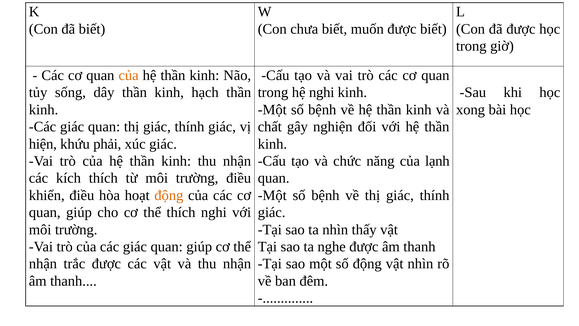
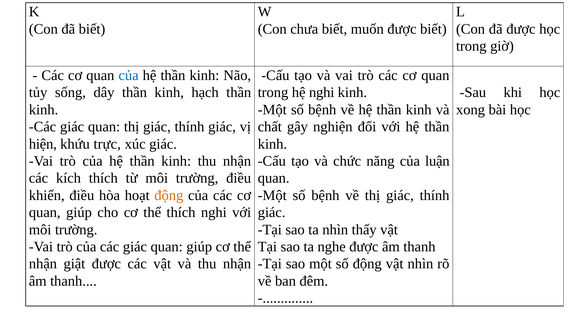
của at (129, 75) colour: orange -> blue
phải: phải -> trực
lạnh: lạnh -> luận
trắc: trắc -> giật
